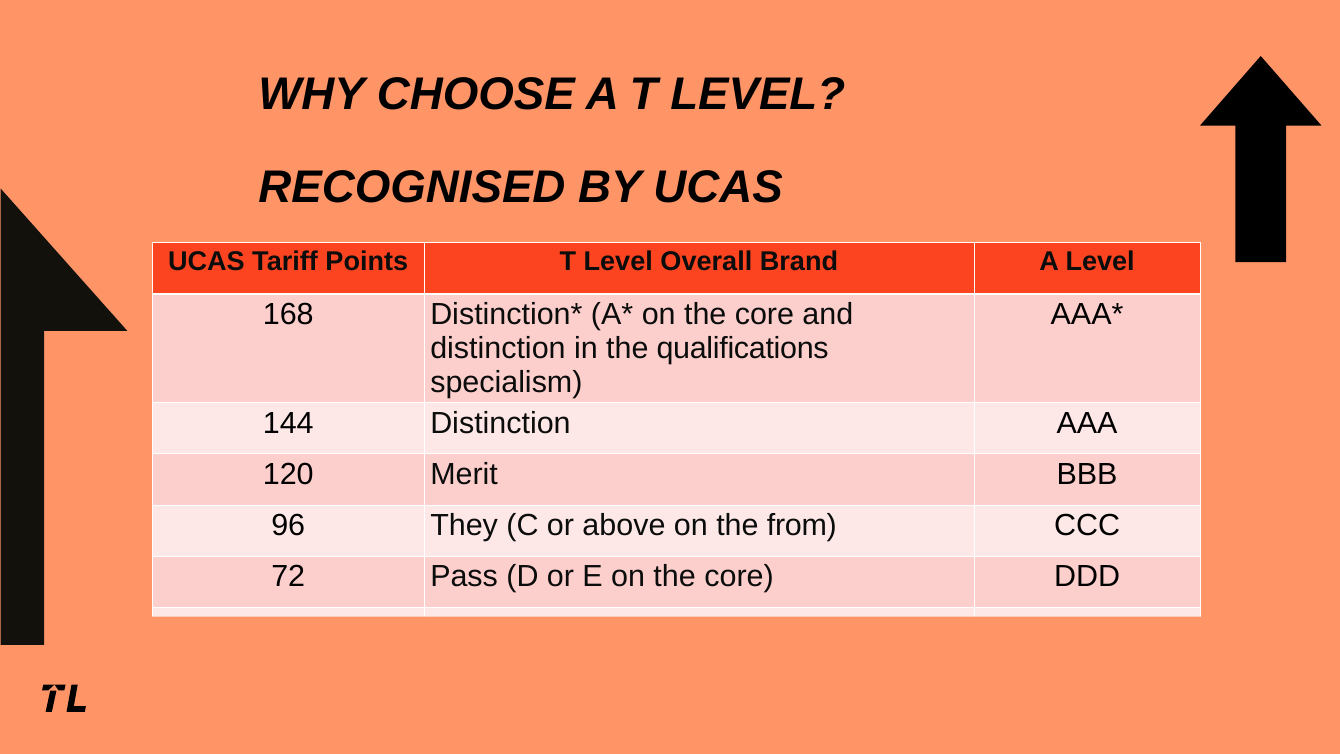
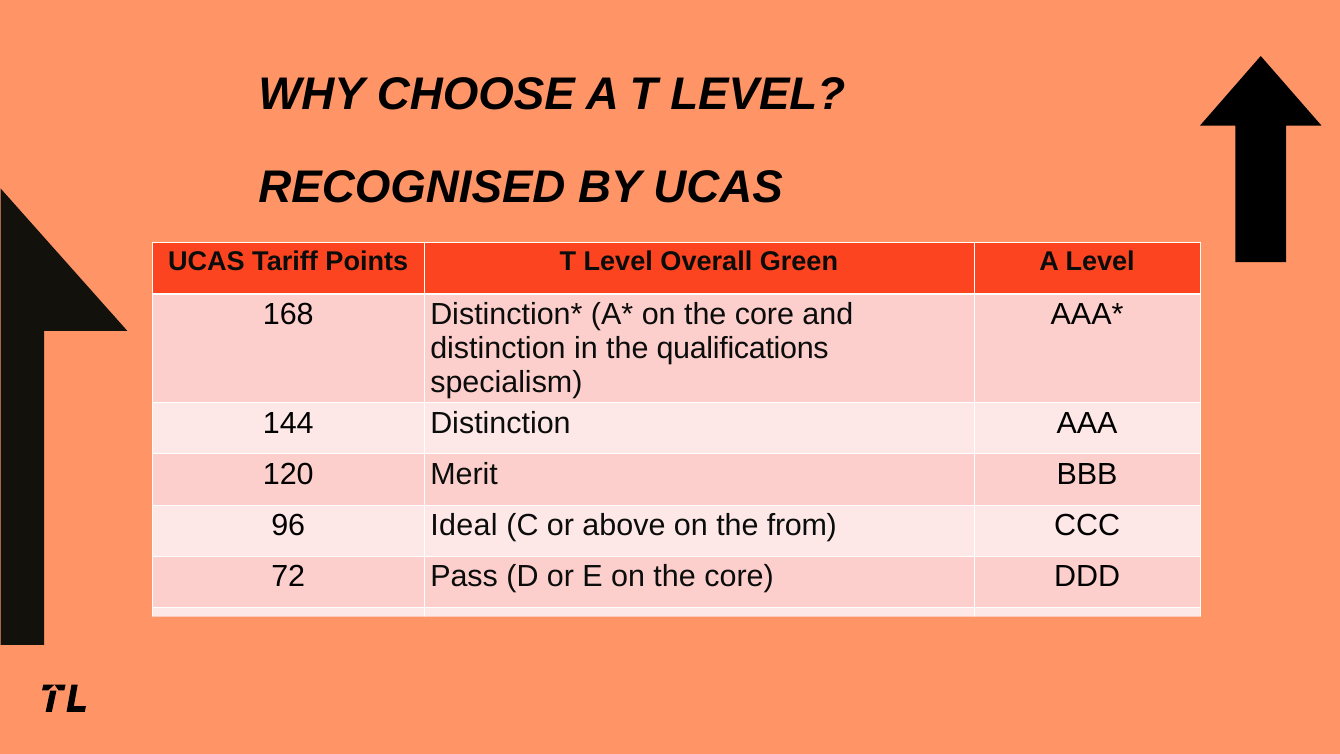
Brand: Brand -> Green
They: They -> Ideal
